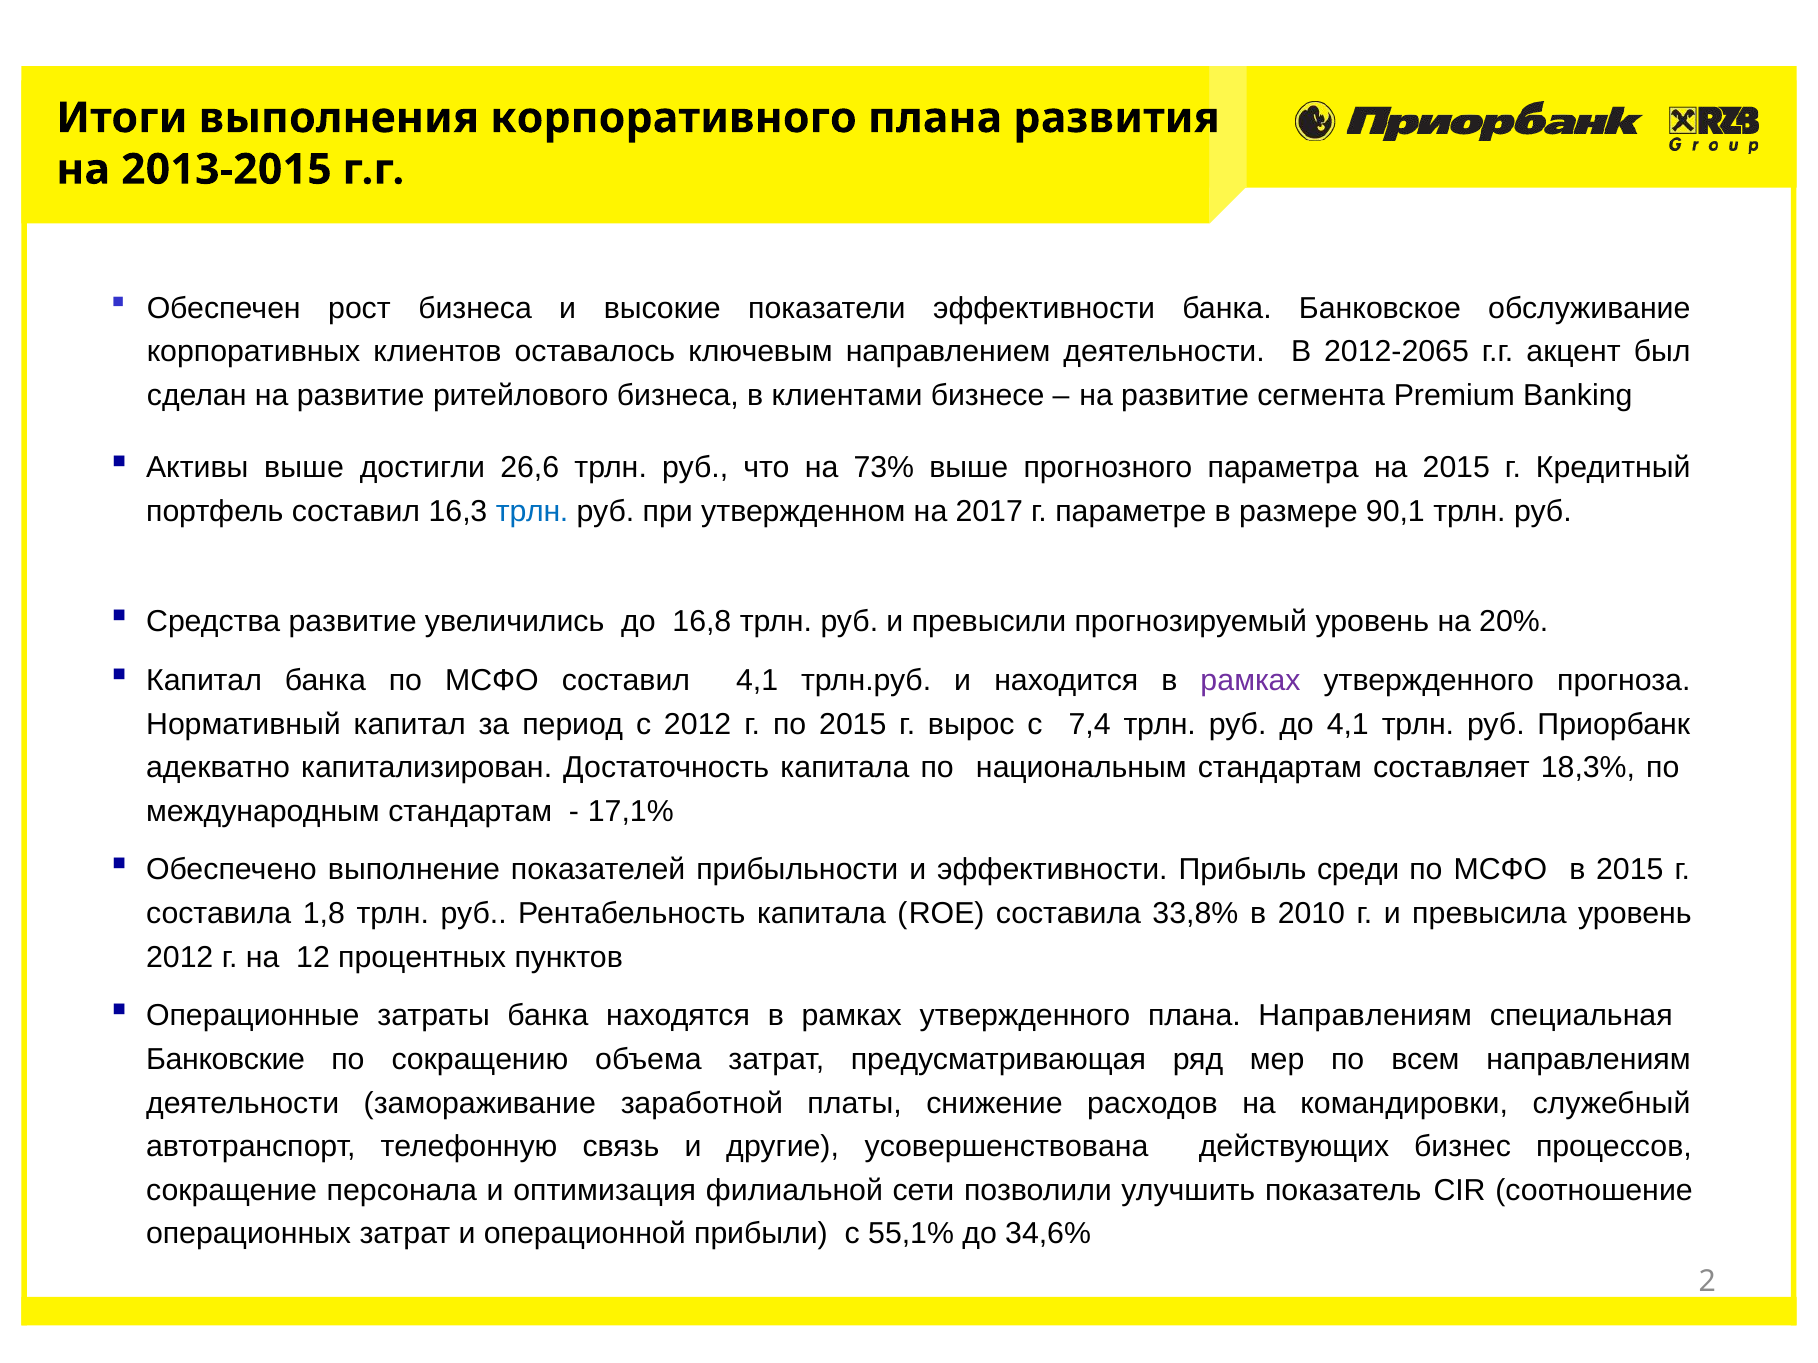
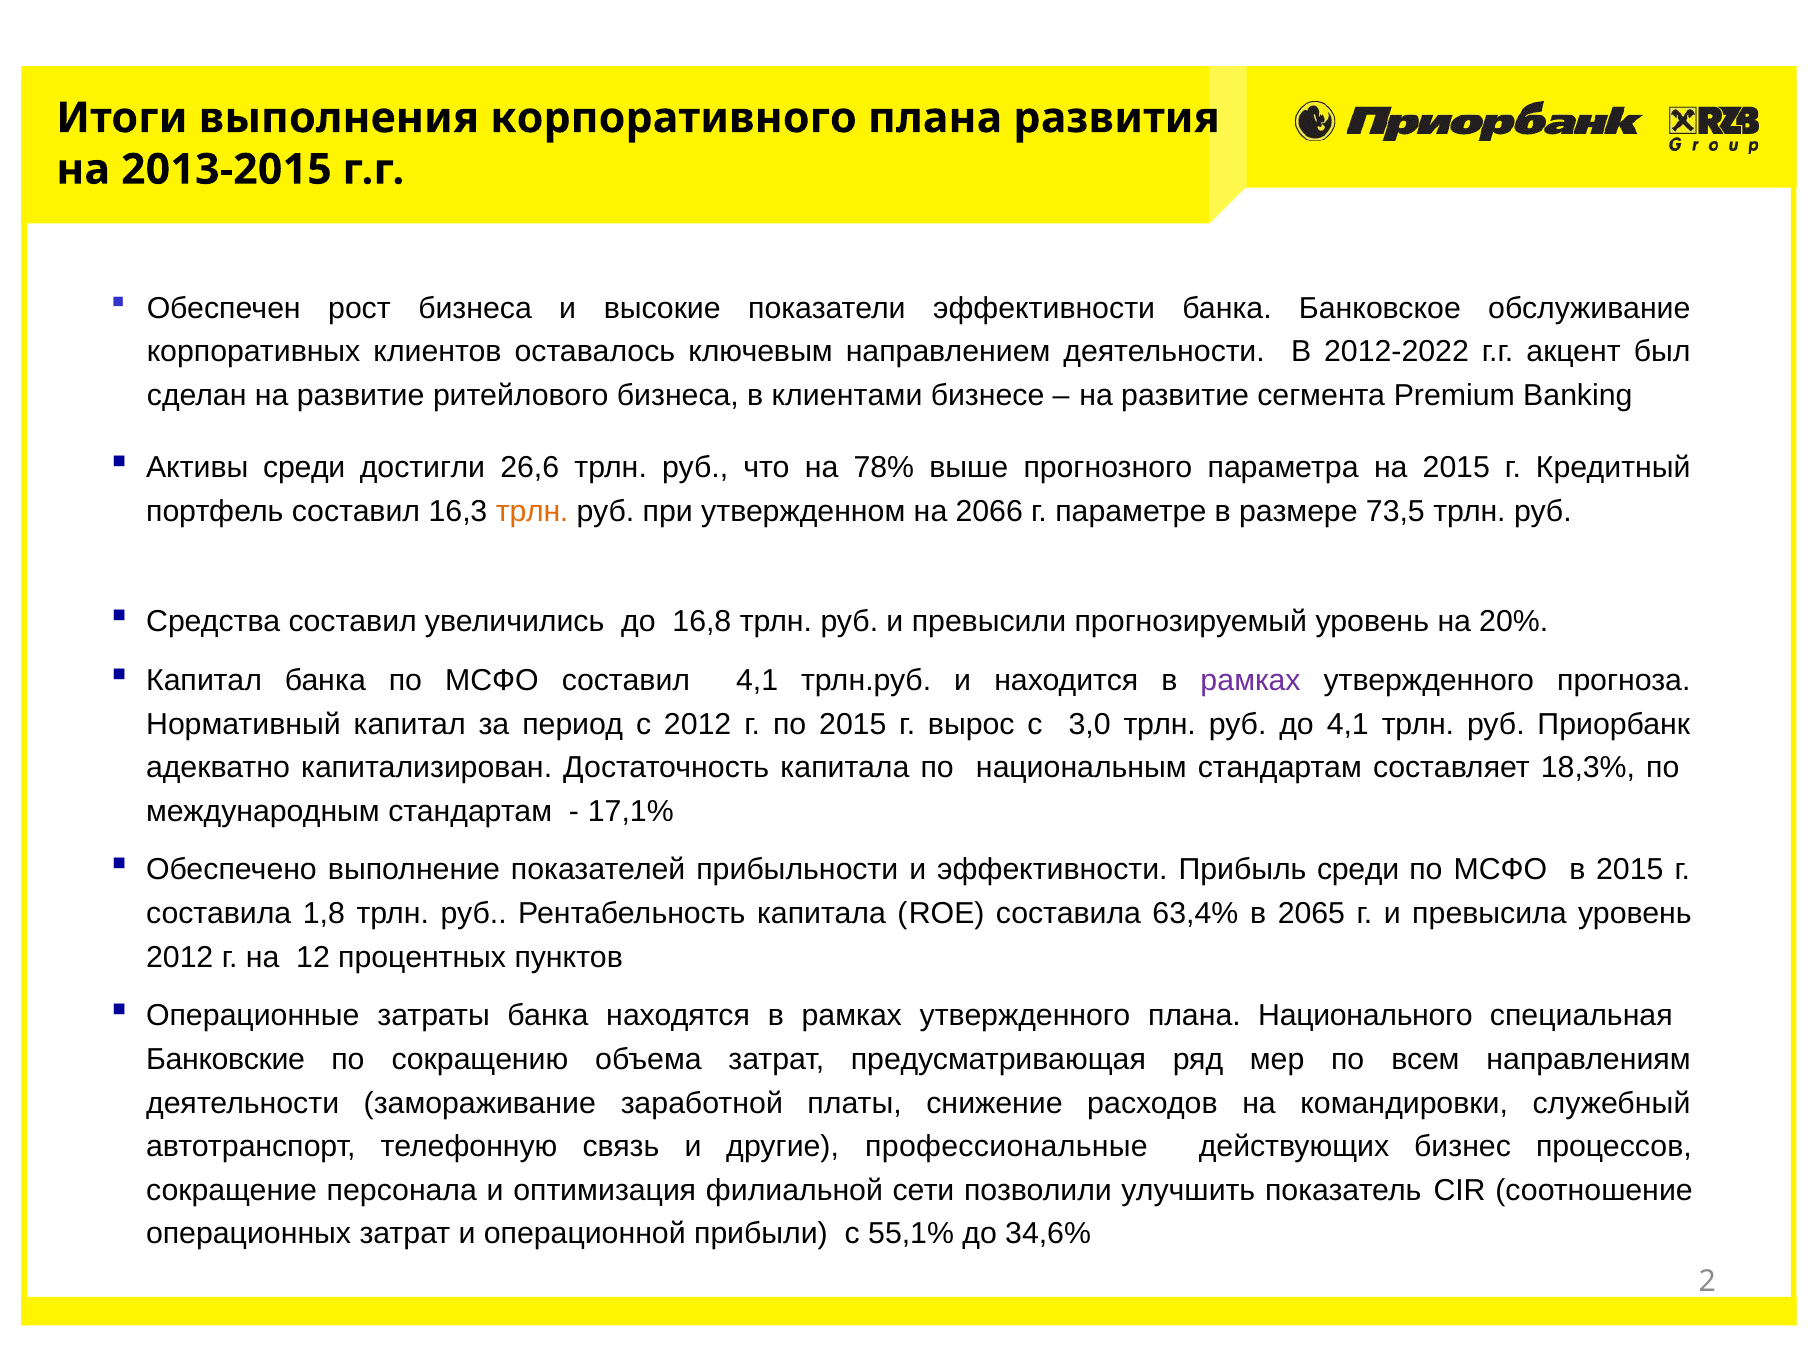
2012-2065: 2012-2065 -> 2012-2022
Активы выше: выше -> среди
73%: 73% -> 78%
трлн at (532, 512) colour: blue -> orange
2017: 2017 -> 2066
90,1: 90,1 -> 73,5
Средства развитие: развитие -> составил
7,4: 7,4 -> 3,0
33,8%: 33,8% -> 63,4%
2010: 2010 -> 2065
плана Направлениям: Направлениям -> Национального
усовершенствована: усовершенствована -> профессиональные
